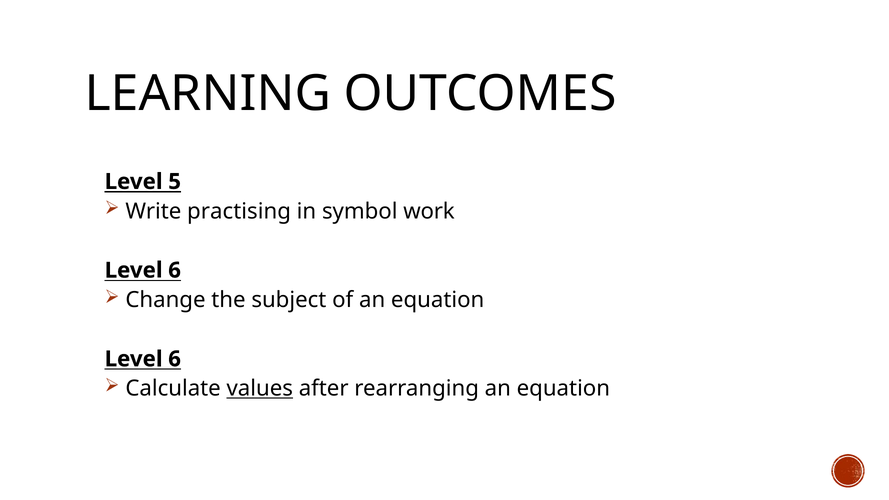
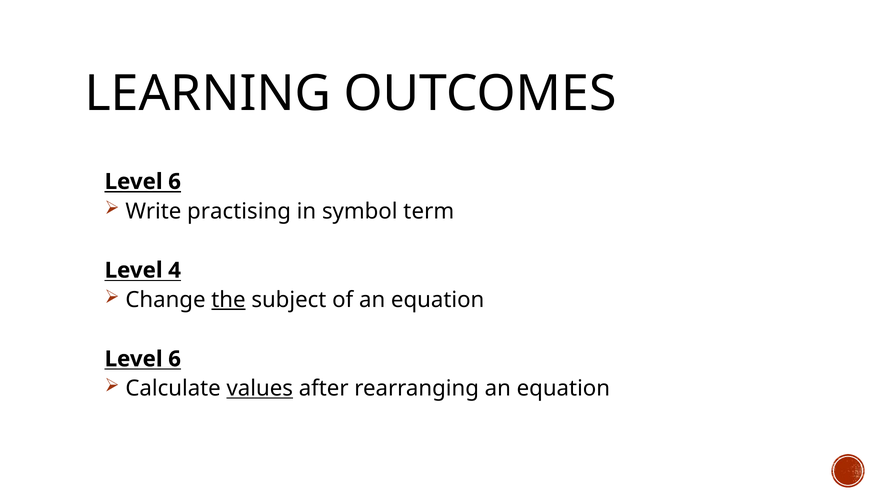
5 at (175, 182): 5 -> 6
work: work -> term
6 at (175, 270): 6 -> 4
the underline: none -> present
